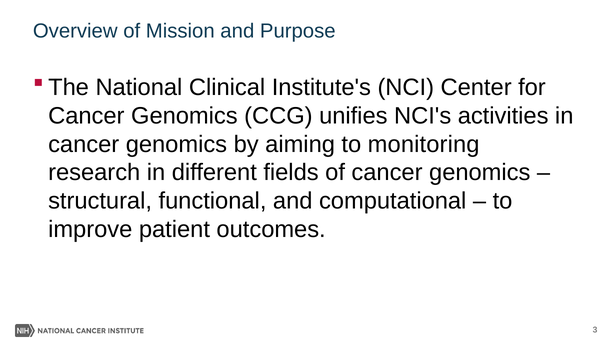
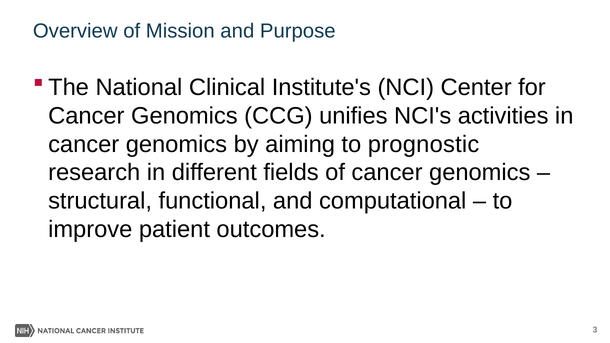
monitoring: monitoring -> prognostic
